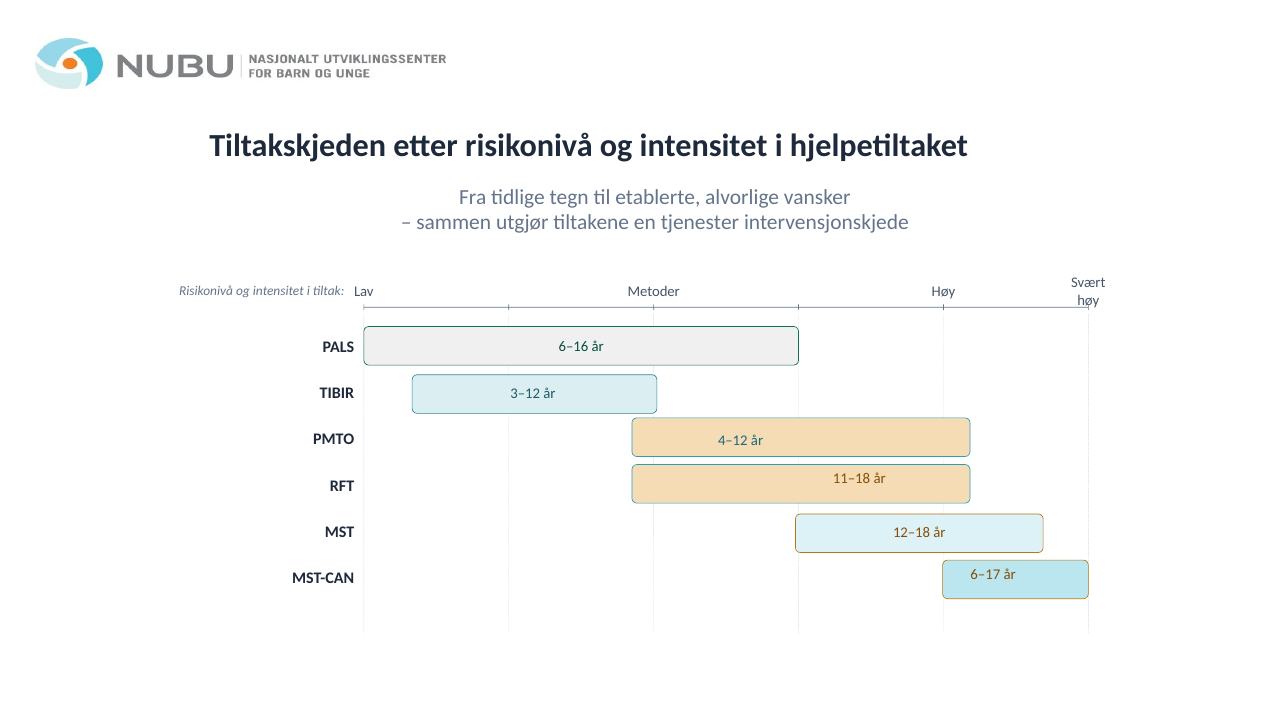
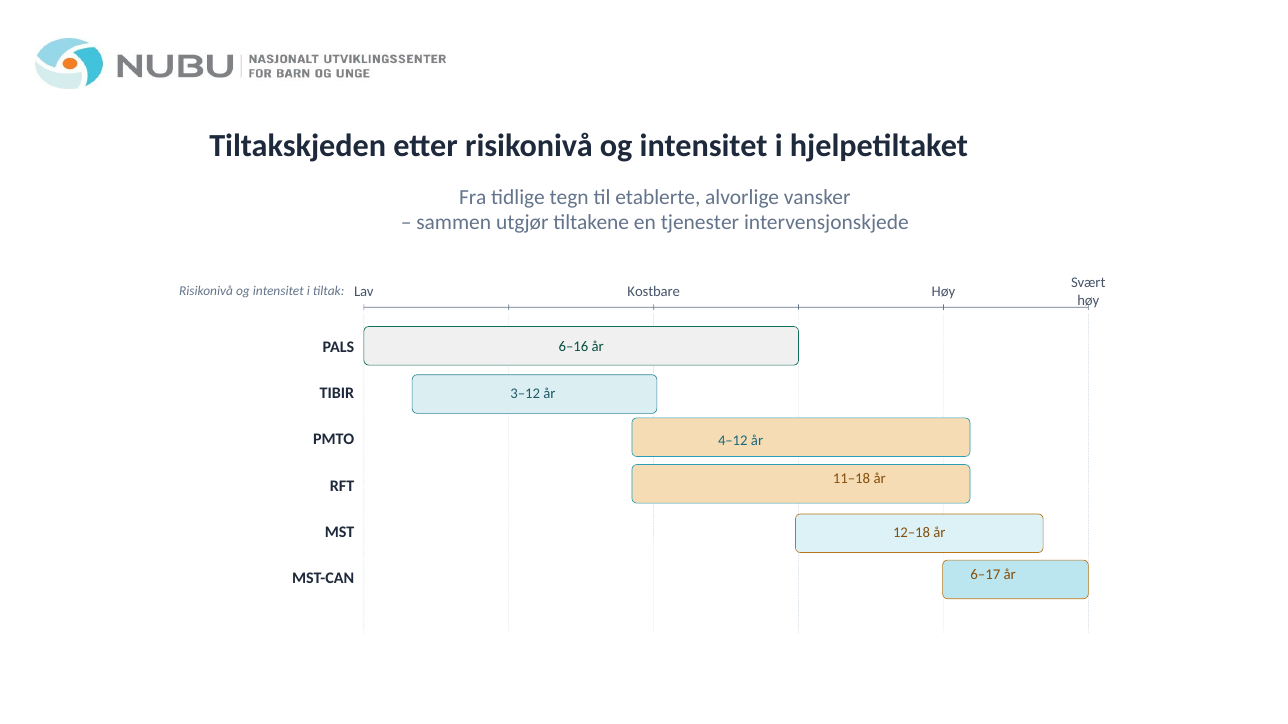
Metoder: Metoder -> Kostbare
